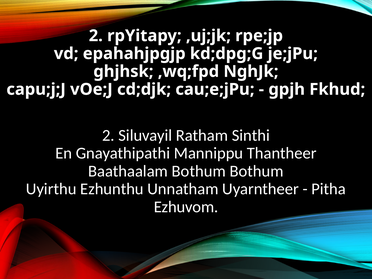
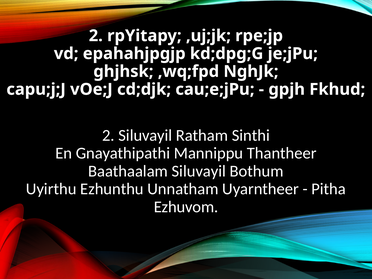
Baathaalam Bothum: Bothum -> Siluvayil
